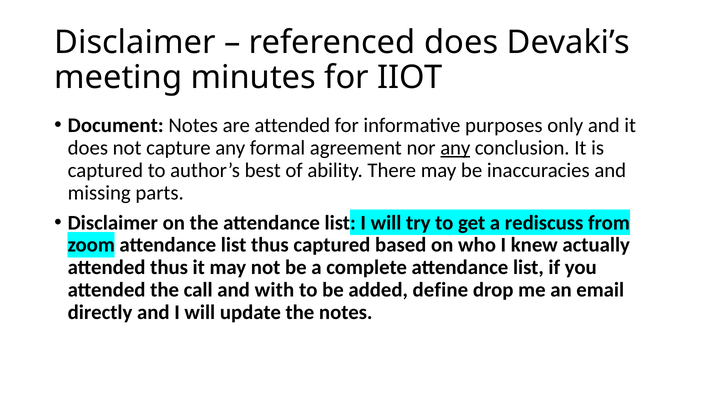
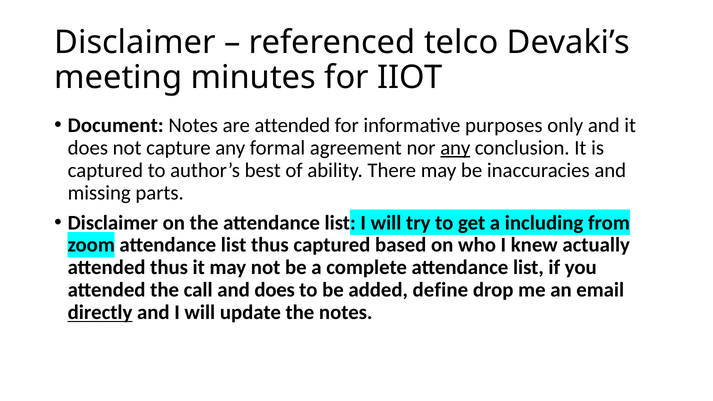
referenced does: does -> telco
rediscuss: rediscuss -> including
and with: with -> does
directly underline: none -> present
